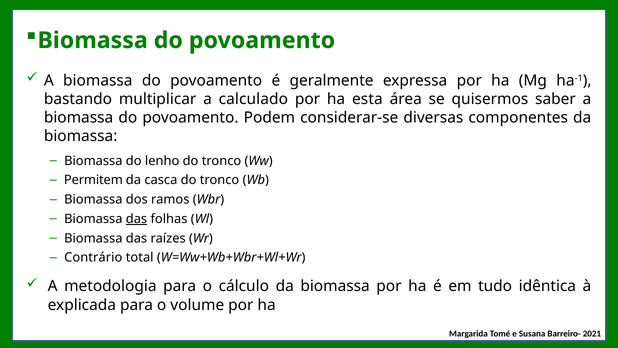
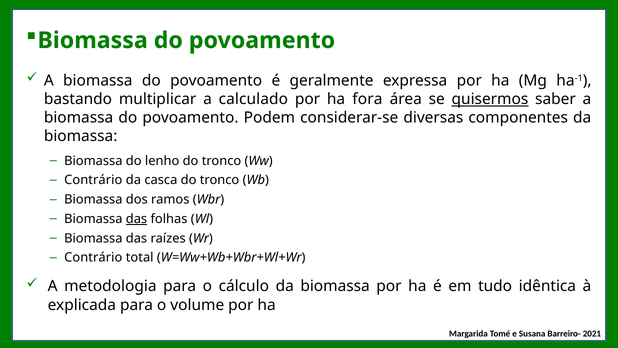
esta: esta -> fora
quisermos underline: none -> present
Permitem at (93, 180): Permitem -> Contrário
